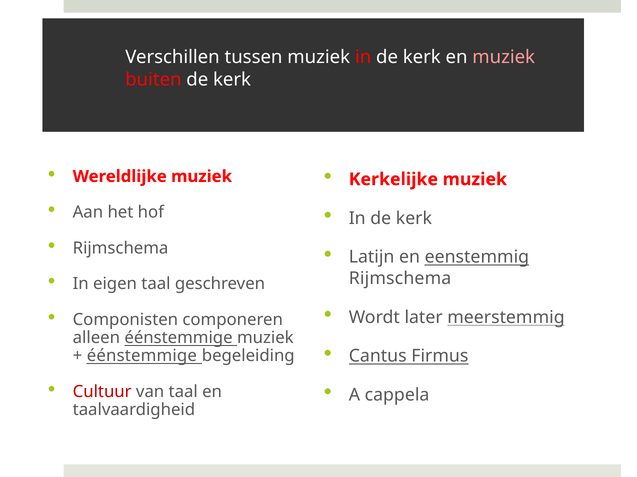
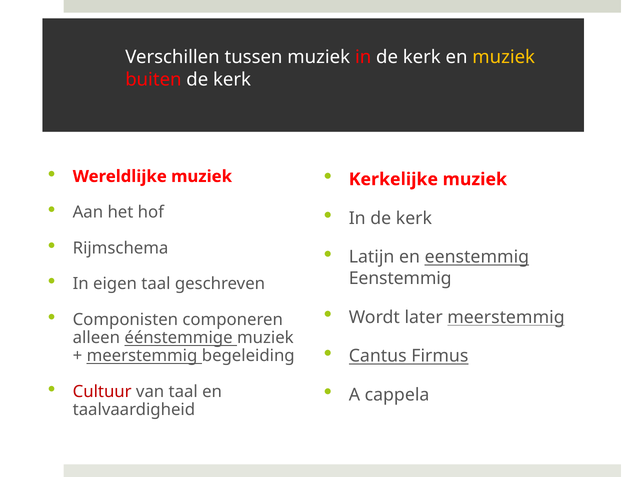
muziek at (504, 57) colour: pink -> yellow
Rijmschema at (400, 279): Rijmschema -> Eenstemmig
éénstemmige at (142, 356): éénstemmige -> meerstemmig
